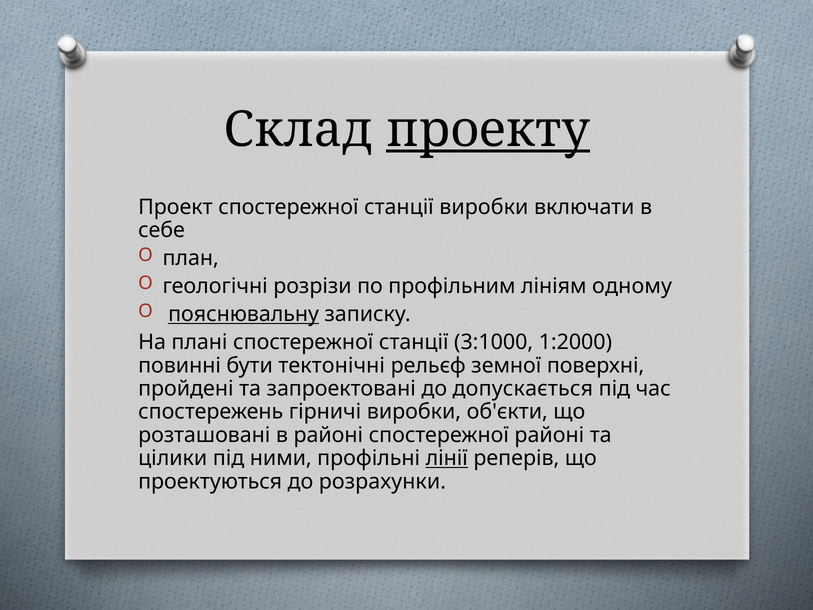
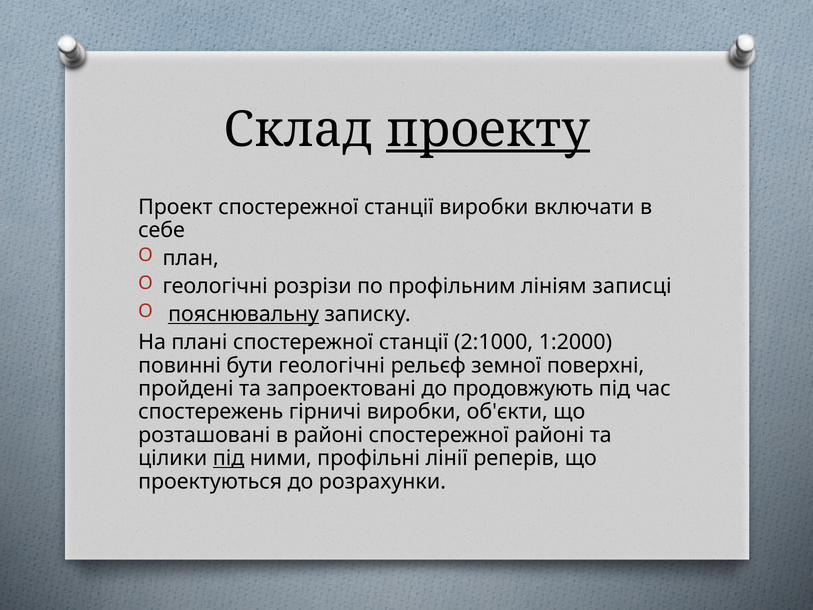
одному: одному -> записці
3:1000: 3:1000 -> 2:1000
бути тектонічні: тектонічні -> геологічні
допускається: допускається -> продовжують
під at (229, 458) underline: none -> present
лінії underline: present -> none
